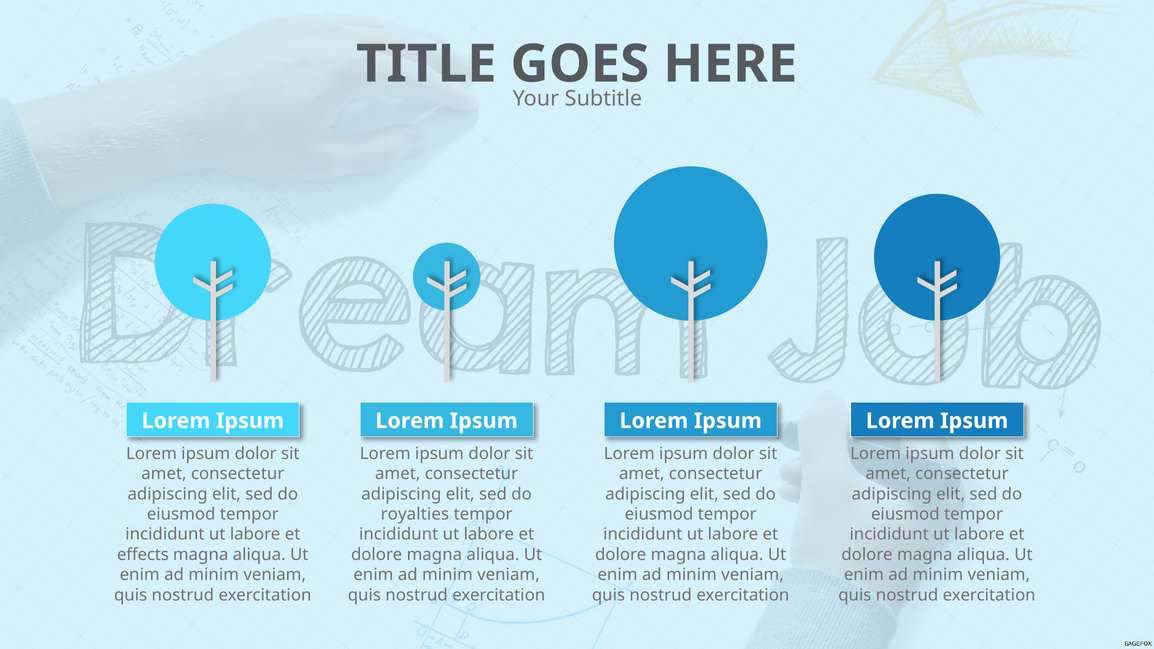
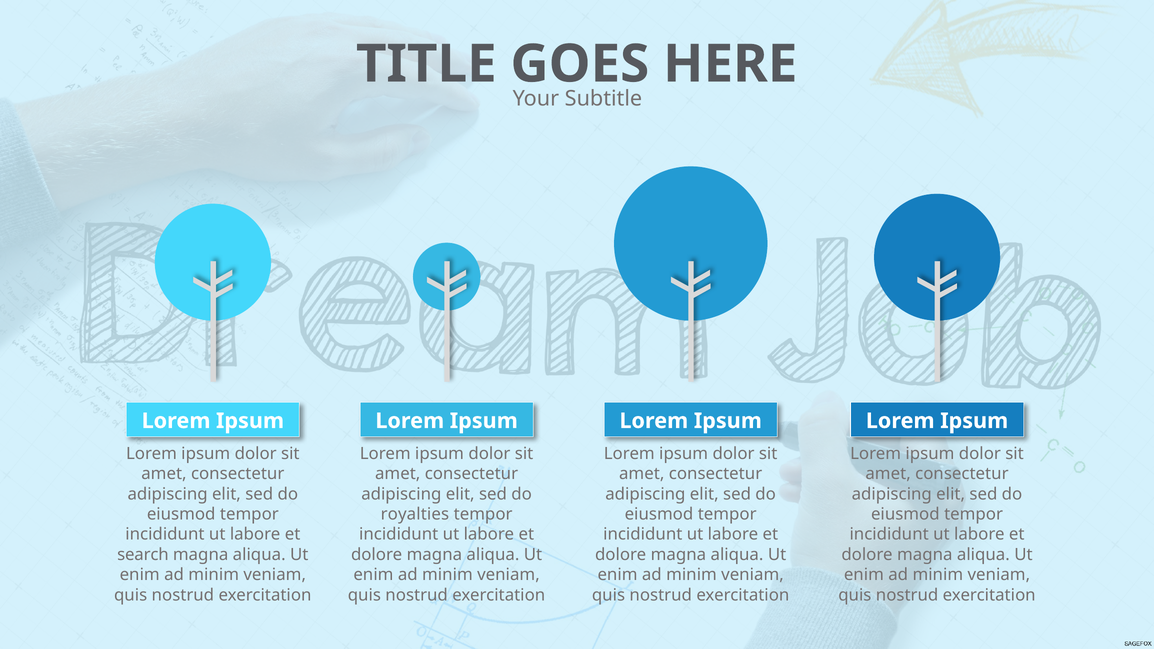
effects: effects -> search
